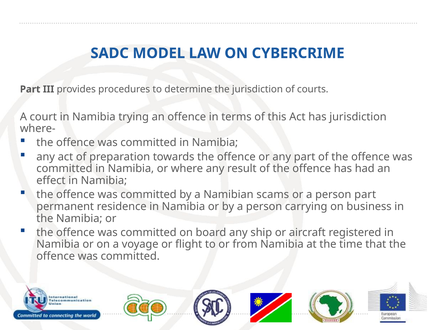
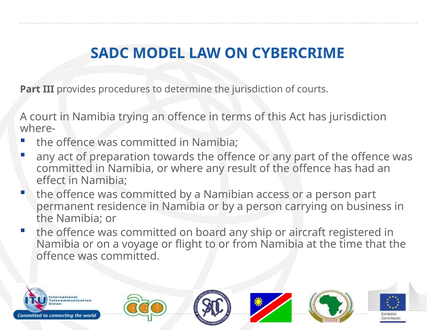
scams: scams -> access
